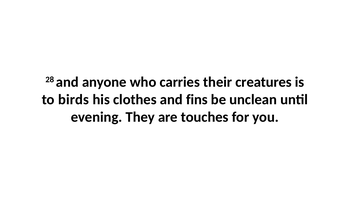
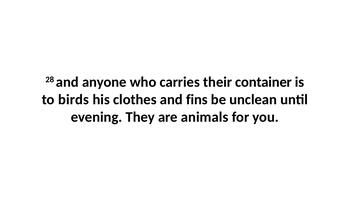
creatures: creatures -> container
touches: touches -> animals
